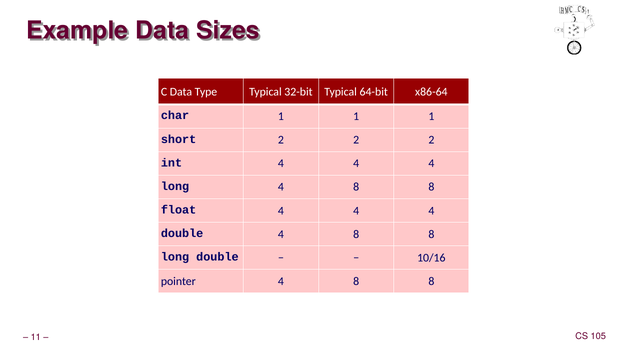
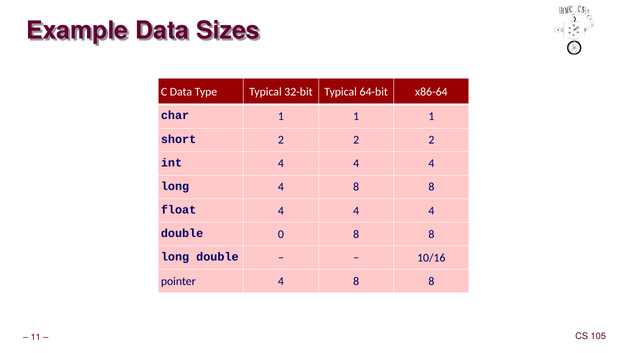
double 4: 4 -> 0
